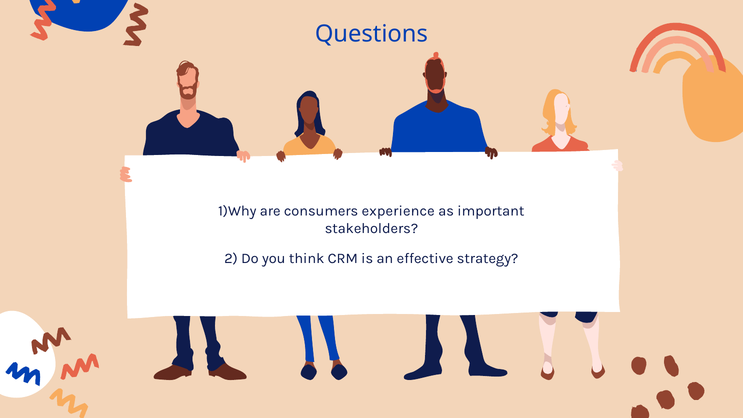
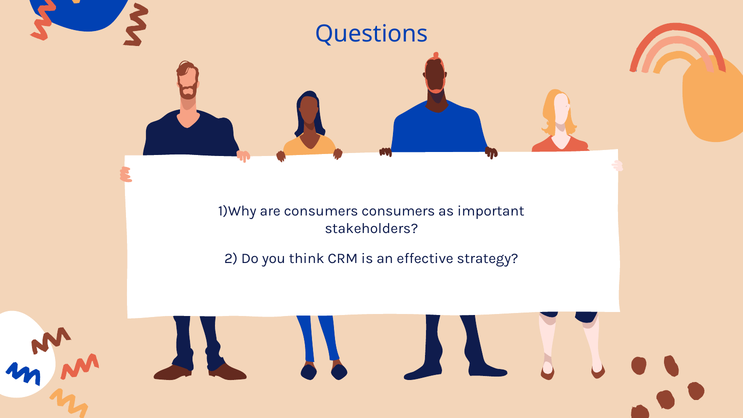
consumers experience: experience -> consumers
